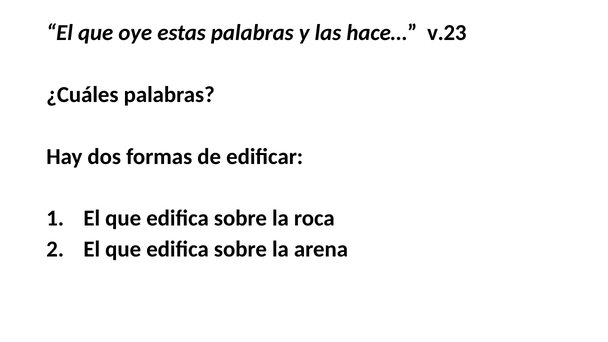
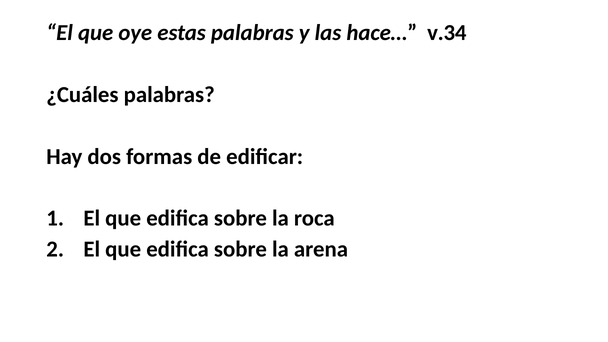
v.23: v.23 -> v.34
